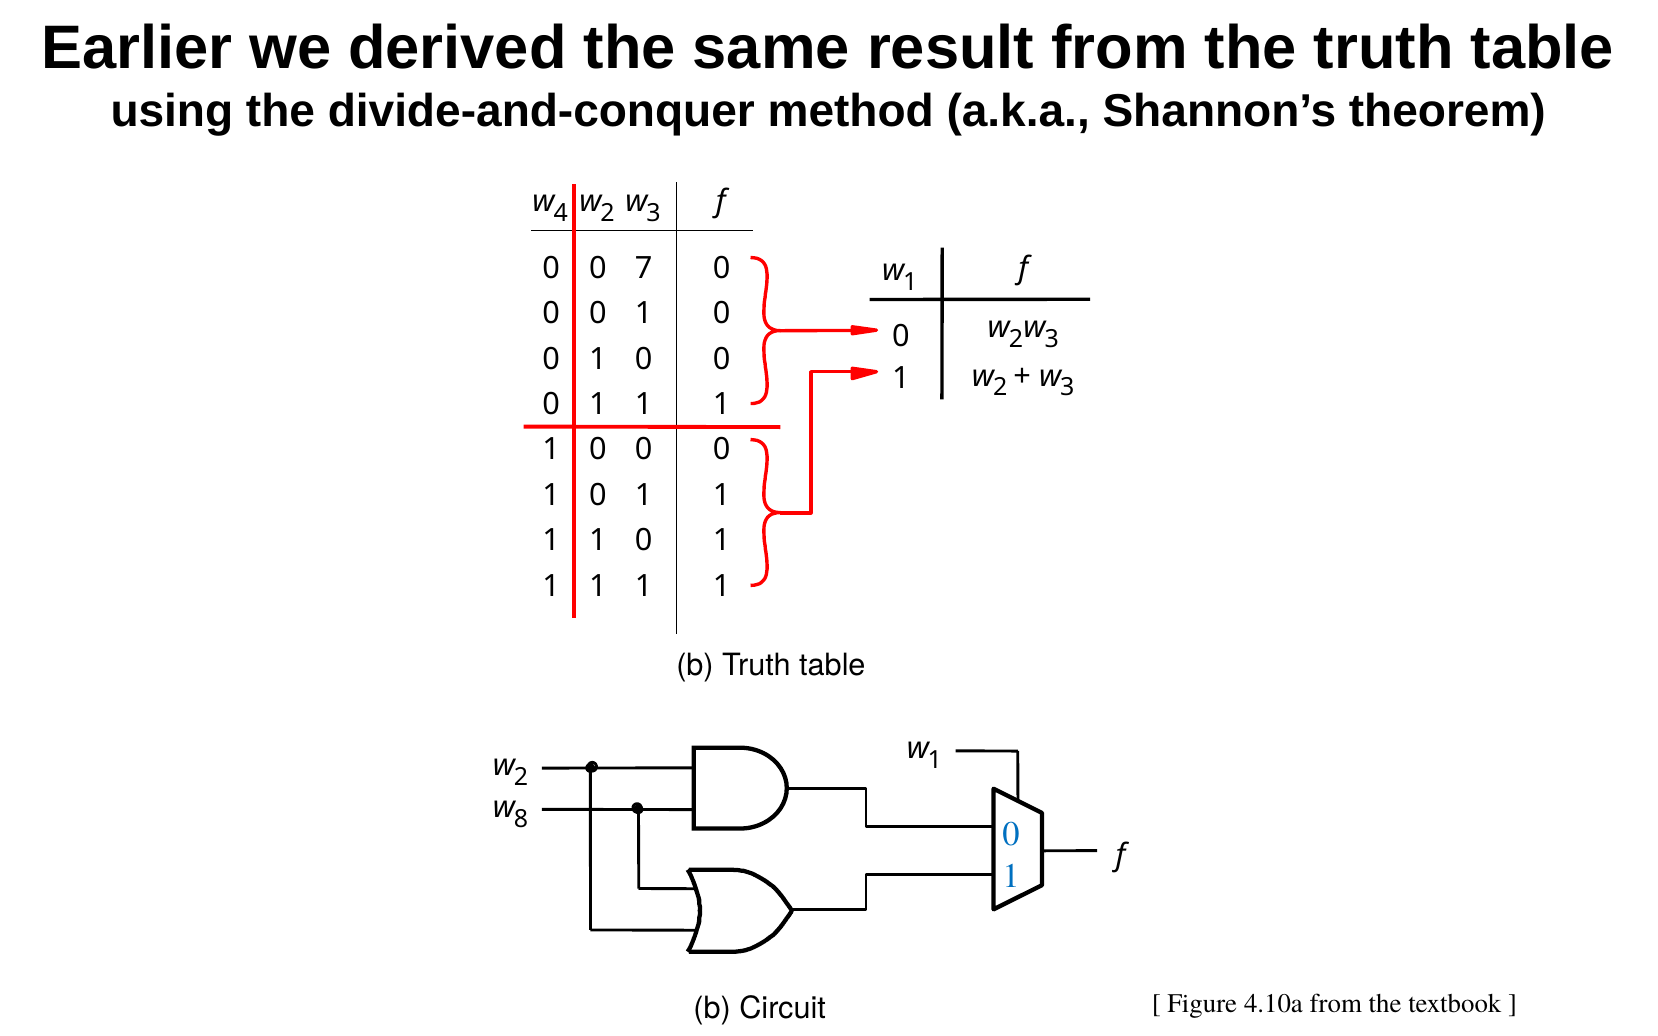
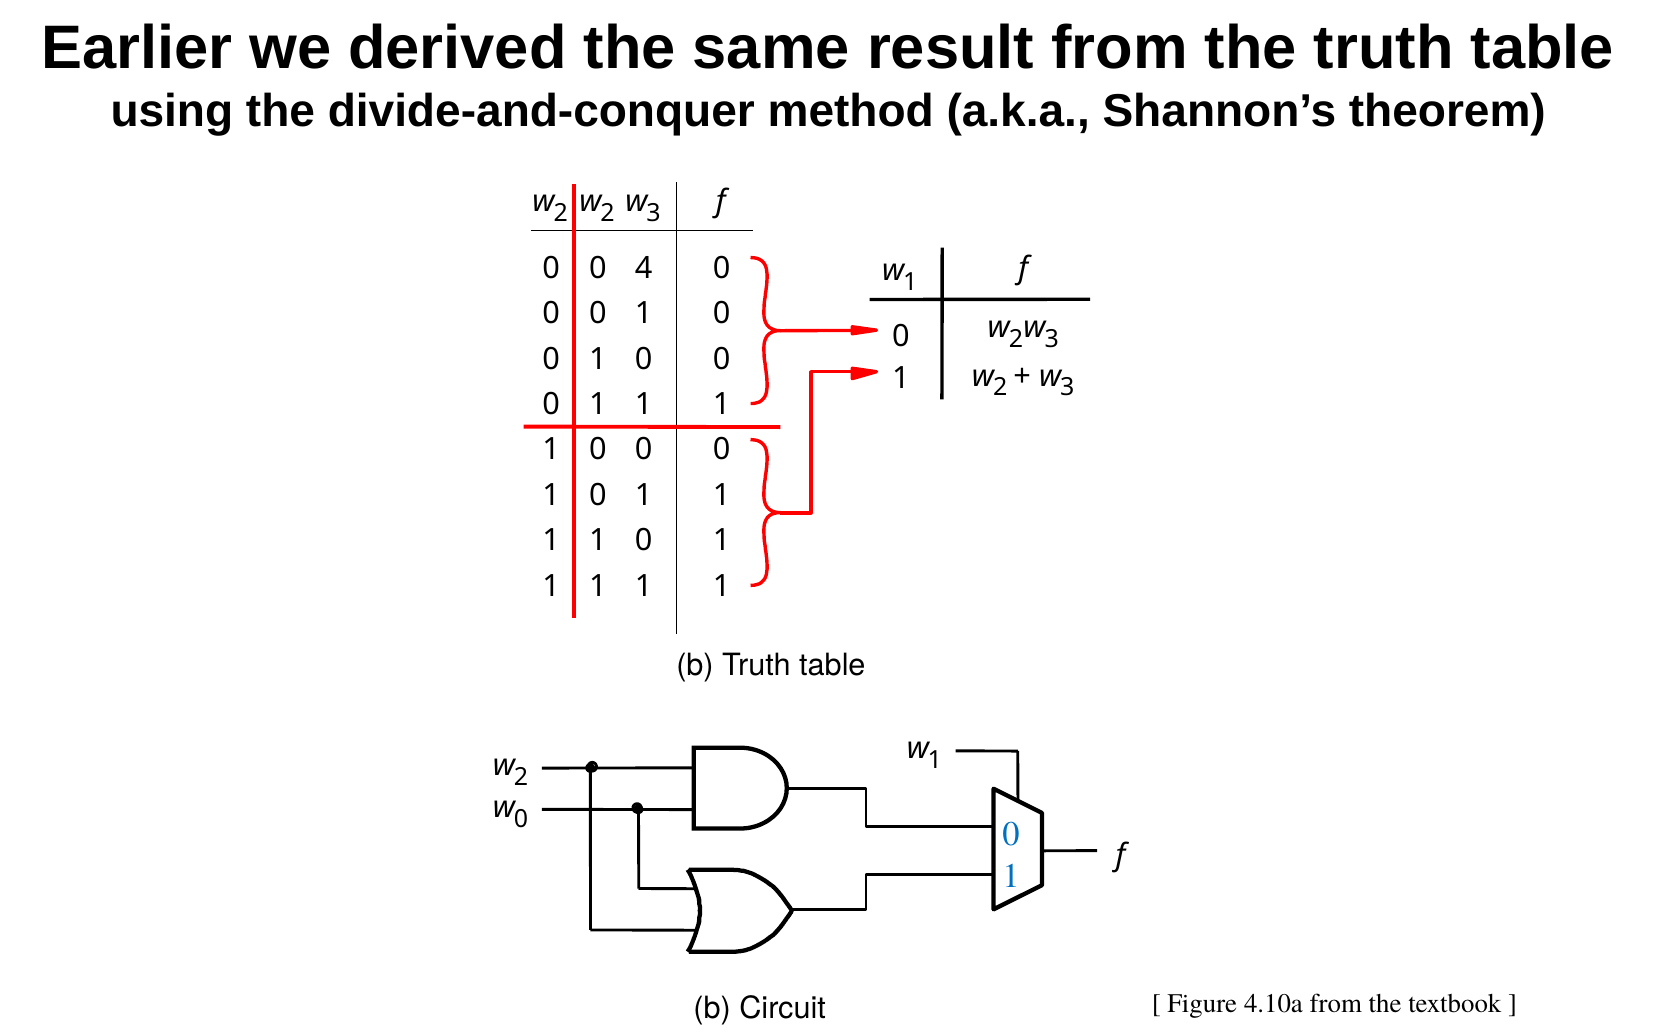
4 at (561, 213): 4 -> 2
7: 7 -> 4
w 8: 8 -> 0
